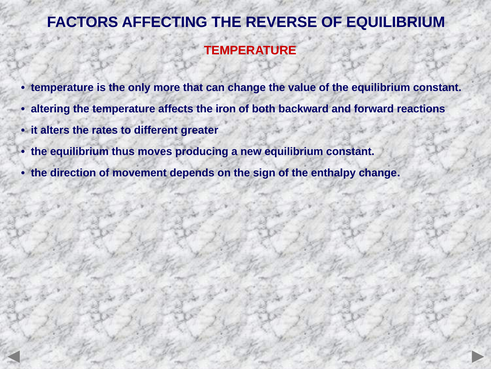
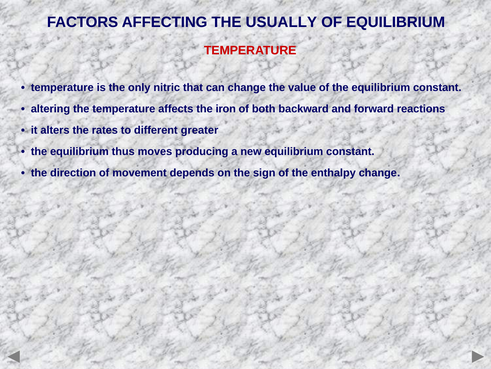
REVERSE: REVERSE -> USUALLY
more: more -> nitric
